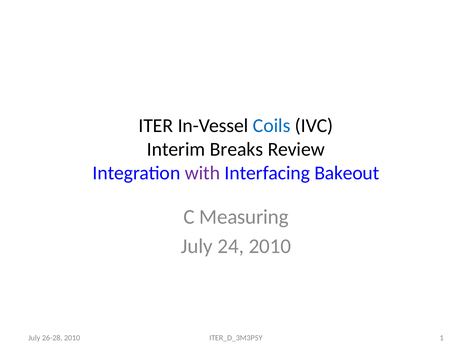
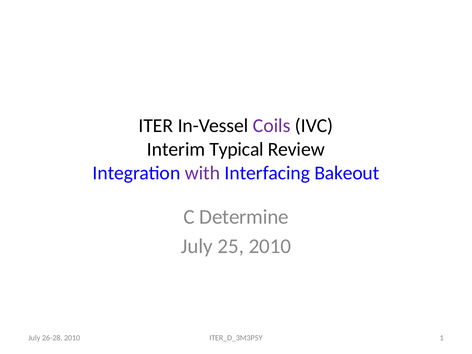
Coils colour: blue -> purple
Breaks: Breaks -> Typical
Measuring: Measuring -> Determine
24: 24 -> 25
